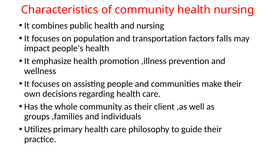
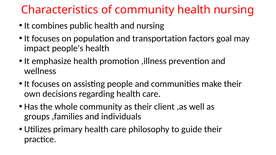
falls: falls -> goal
